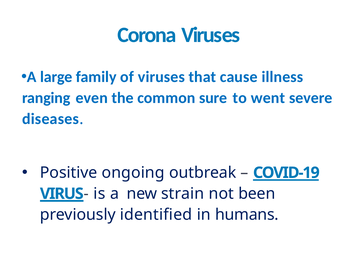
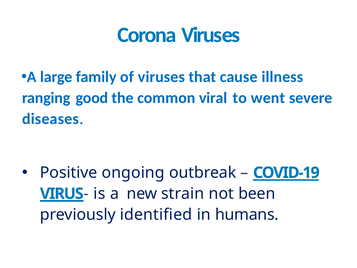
even: even -> good
sure: sure -> viral
